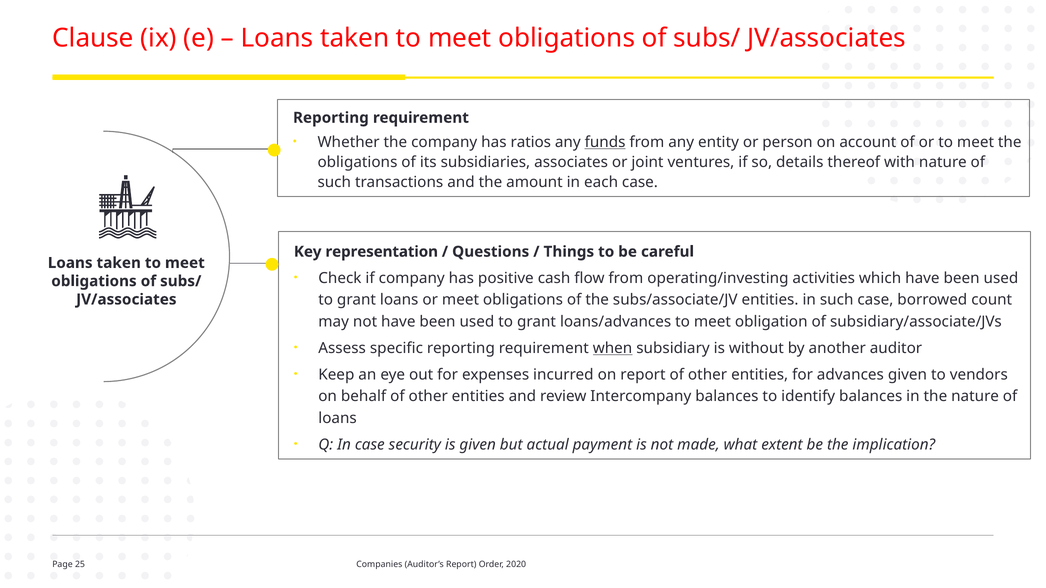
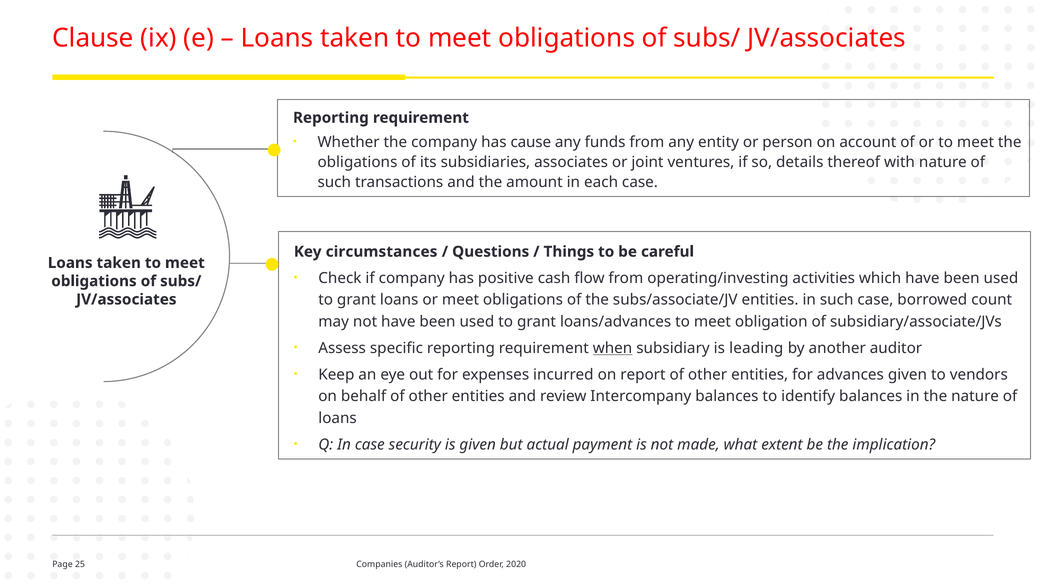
ratios: ratios -> cause
funds underline: present -> none
representation: representation -> circumstances
without: without -> leading
